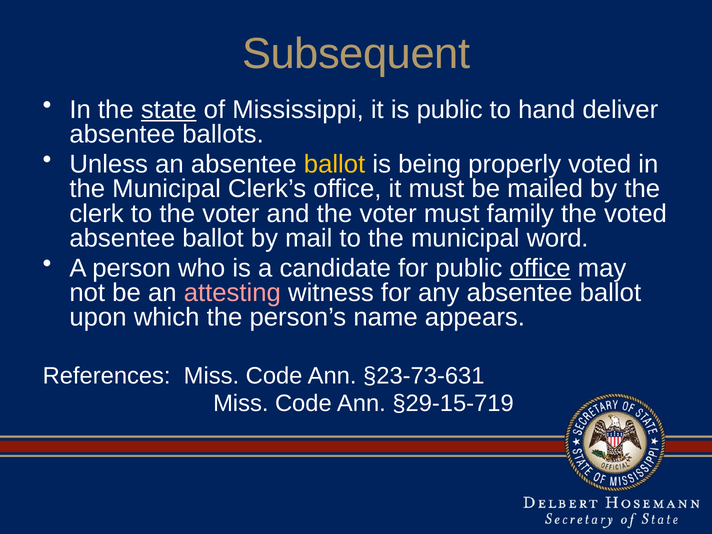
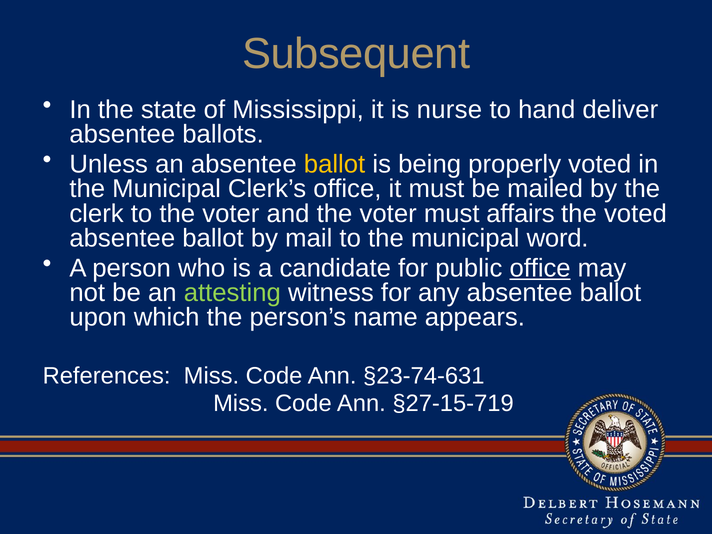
state underline: present -> none
is public: public -> nurse
family: family -> affairs
attesting colour: pink -> light green
§23-73-631: §23-73-631 -> §23-74-631
§29-15-719: §29-15-719 -> §27-15-719
